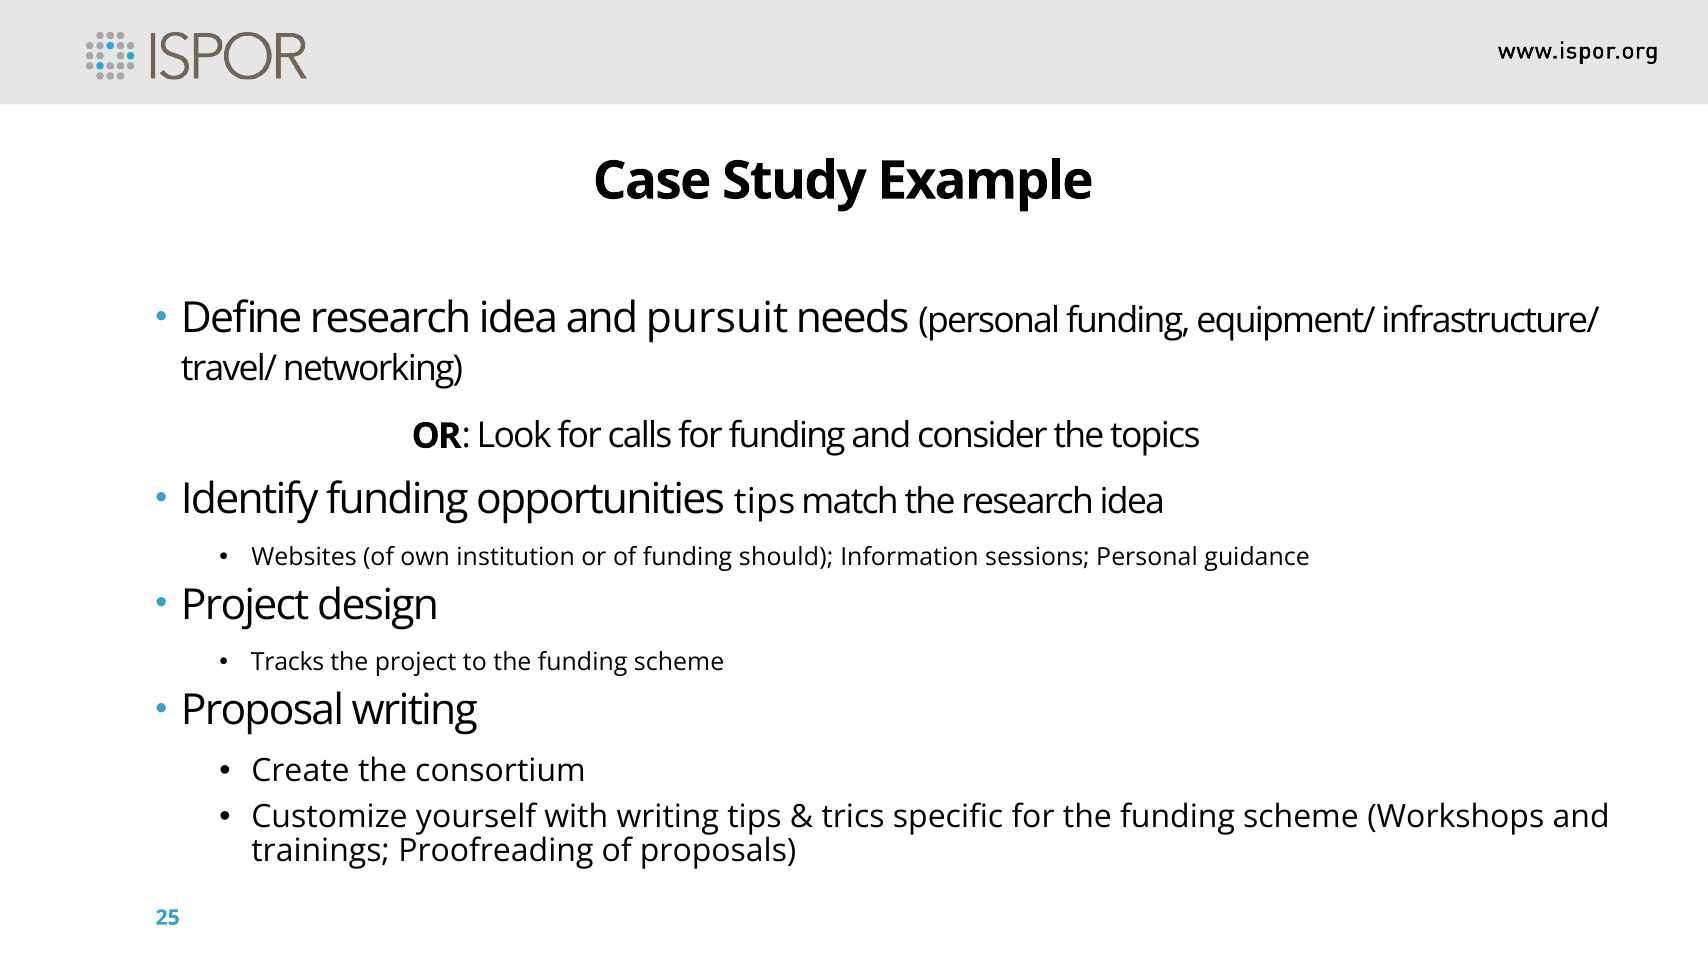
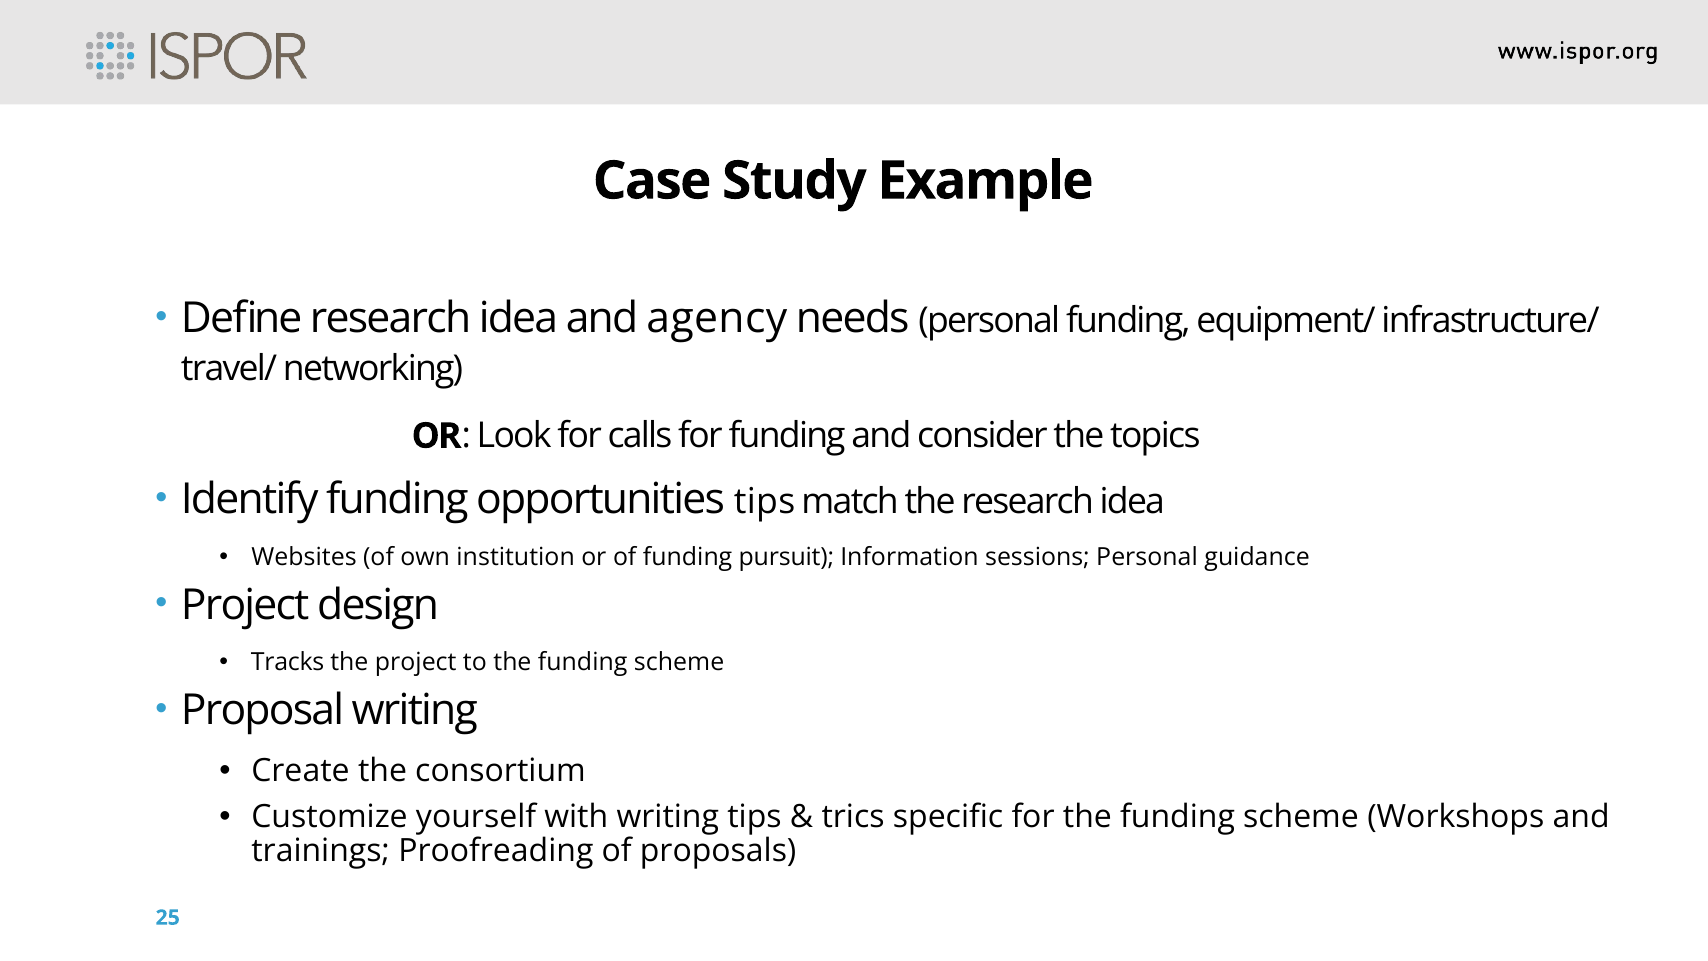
pursuit: pursuit -> agency
should: should -> pursuit
